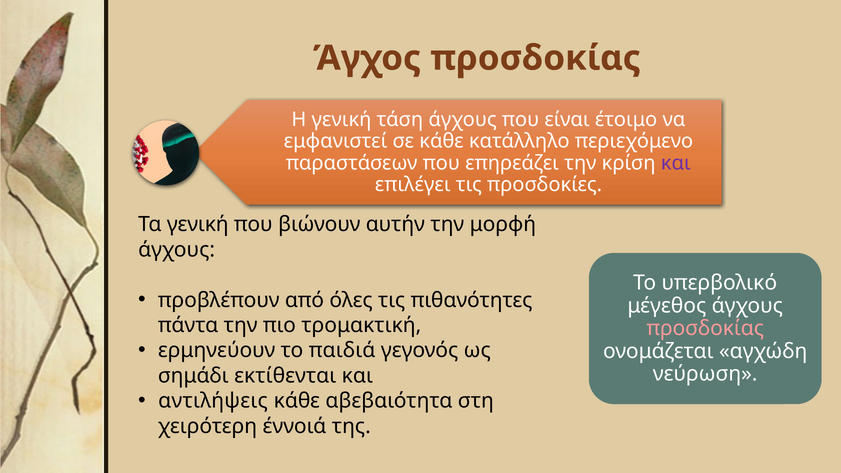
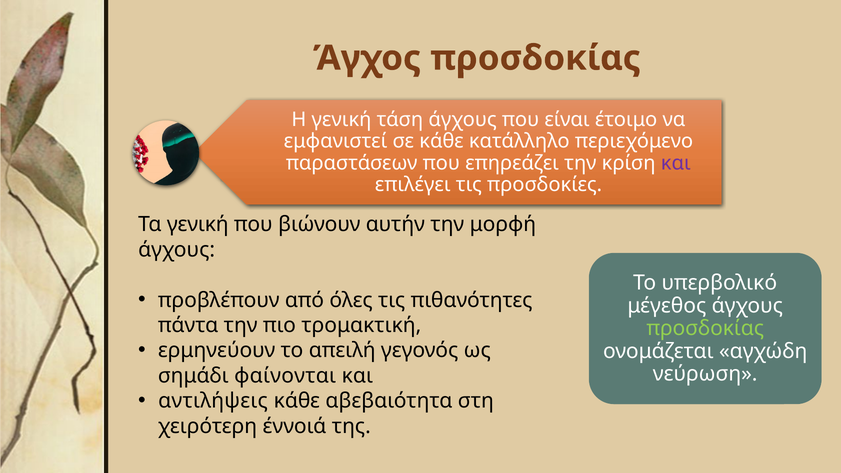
προσδοκίας at (705, 328) colour: pink -> light green
παιδιά: παιδιά -> απειλή
εκτίθενται: εκτίθενται -> φαίνονται
